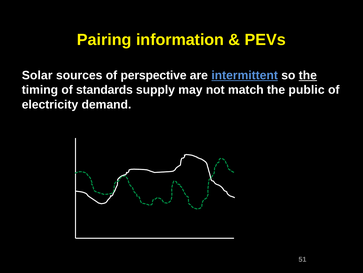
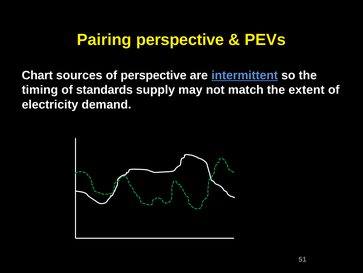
Pairing information: information -> perspective
Solar: Solar -> Chart
the at (308, 75) underline: present -> none
public: public -> extent
